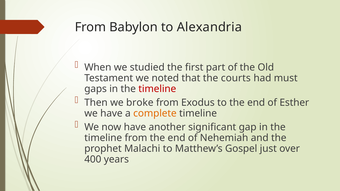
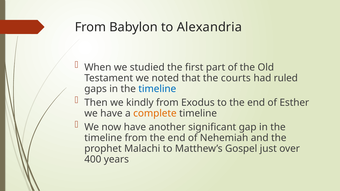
must: must -> ruled
timeline at (157, 89) colour: red -> blue
broke: broke -> kindly
